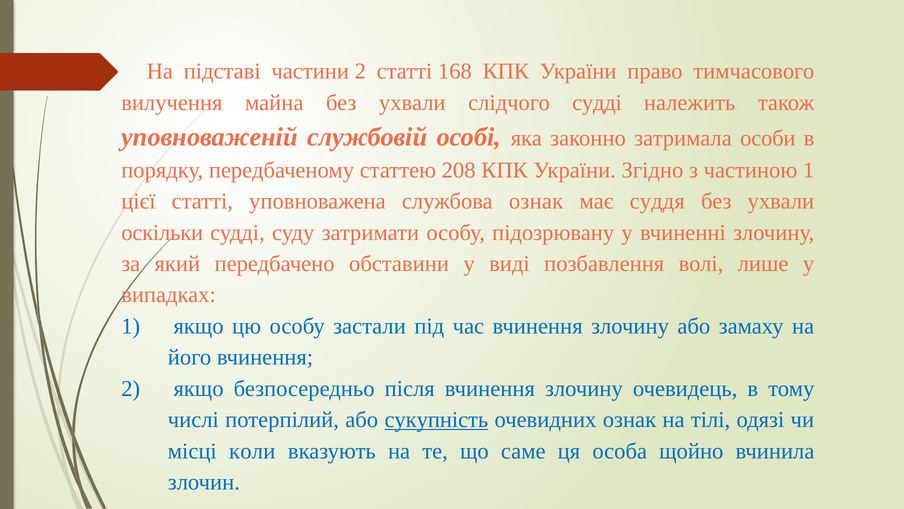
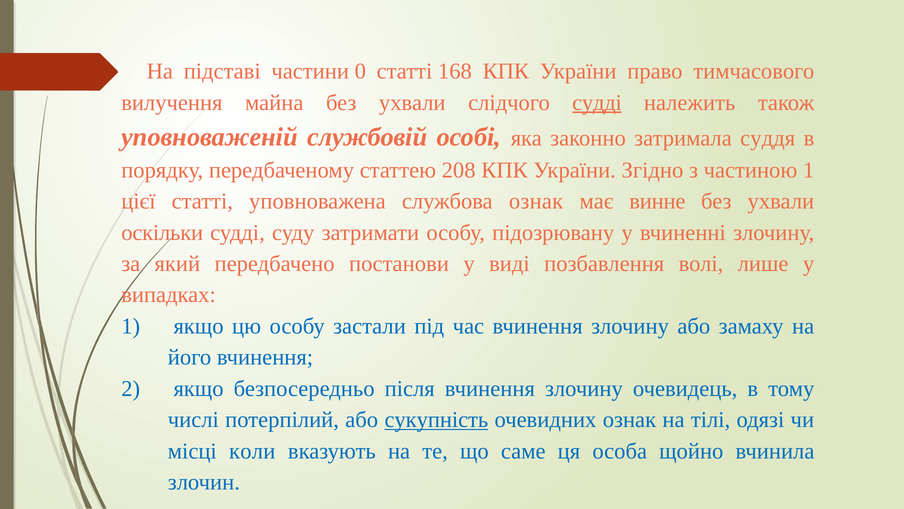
частини 2: 2 -> 0
судді at (597, 102) underline: none -> present
особи: особи -> суддя
суддя: суддя -> винне
обставини: обставини -> постанови
